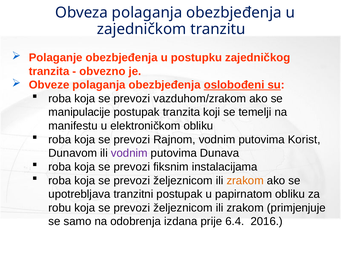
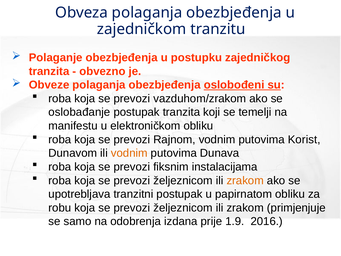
manipulacije: manipulacije -> oslobađanje
vodnim at (129, 153) colour: purple -> orange
6.4: 6.4 -> 1.9
